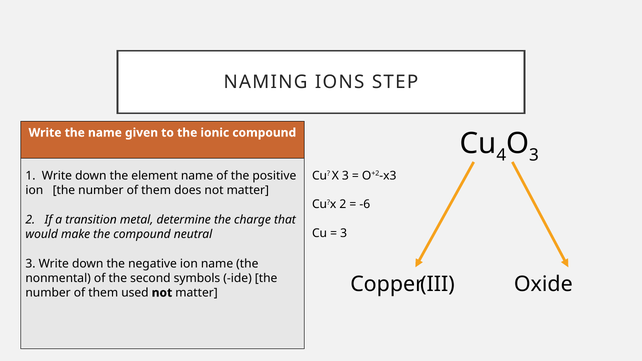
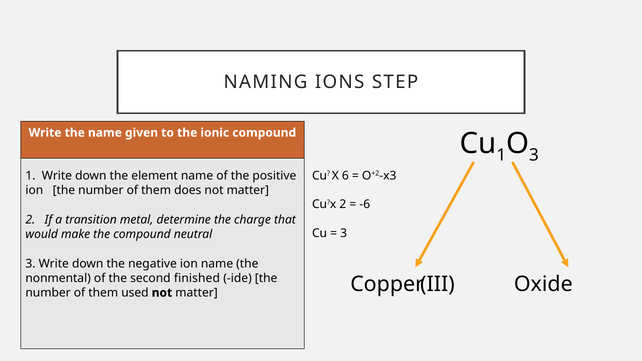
4 at (501, 155): 4 -> 1
X 3: 3 -> 6
symbols: symbols -> finished
